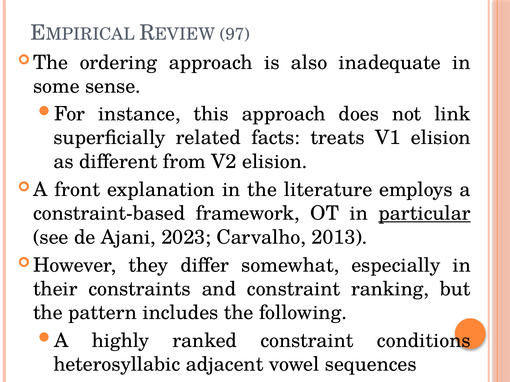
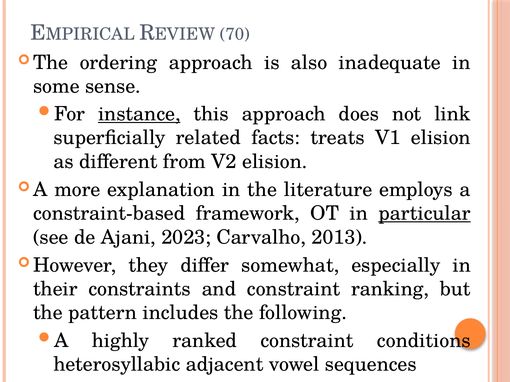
97: 97 -> 70
instance underline: none -> present
front: front -> more
